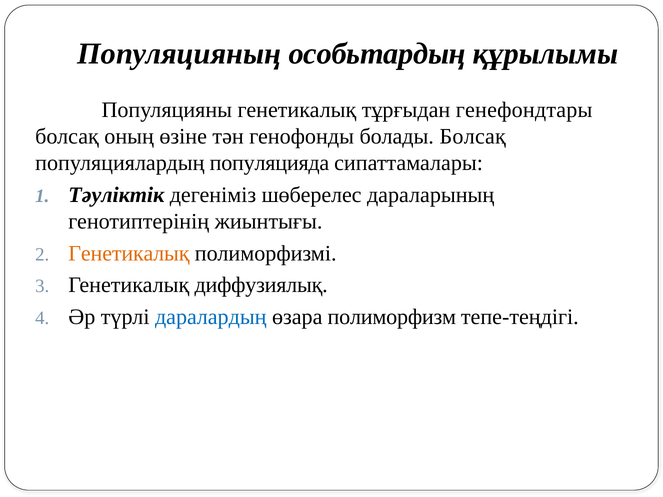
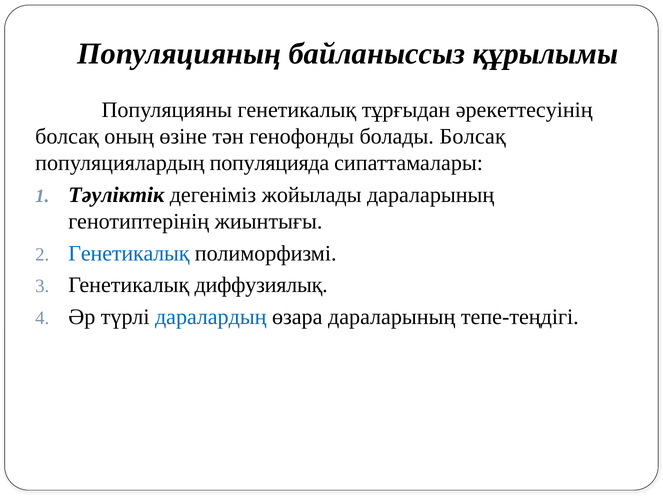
особьтардың: особьтардың -> байланыссыз
генефондтары: генефондтары -> әрекеттесуінің
шөберелес: шөберелес -> жойылады
Генетикалық at (129, 253) colour: orange -> blue
өзара полиморфизм: полиморфизм -> дараларының
